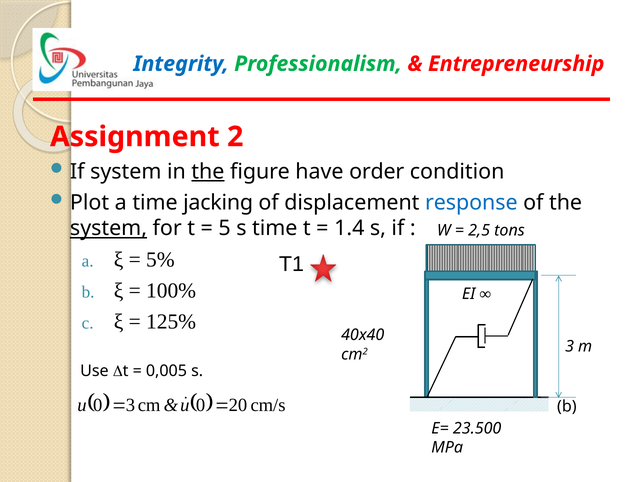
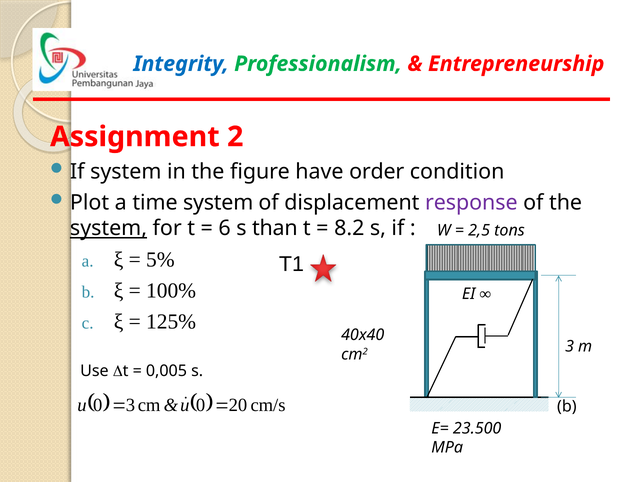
the at (208, 172) underline: present -> none
time jacking: jacking -> system
response colour: blue -> purple
5: 5 -> 6
s time: time -> than
1.4: 1.4 -> 8.2
